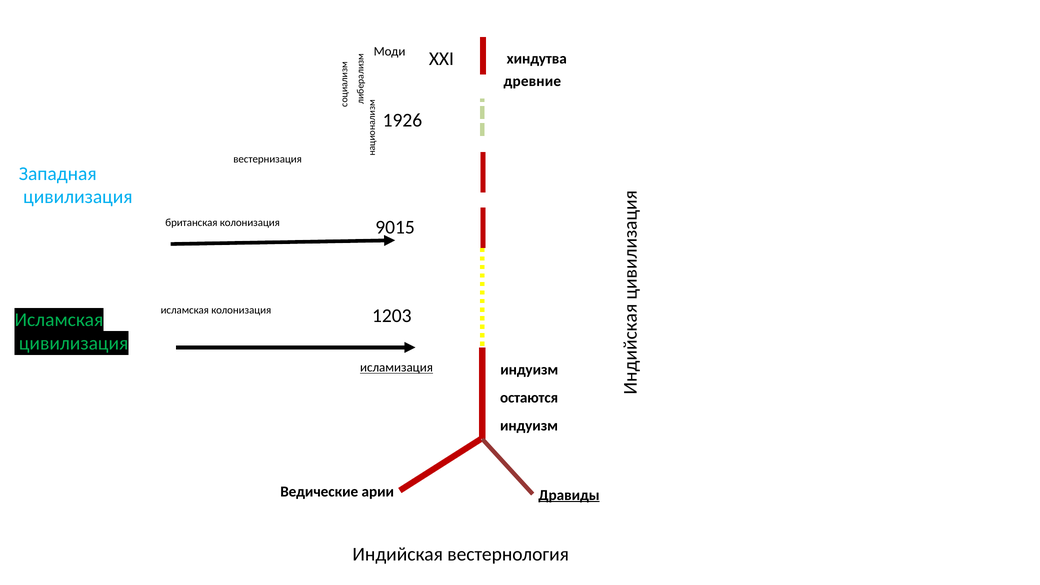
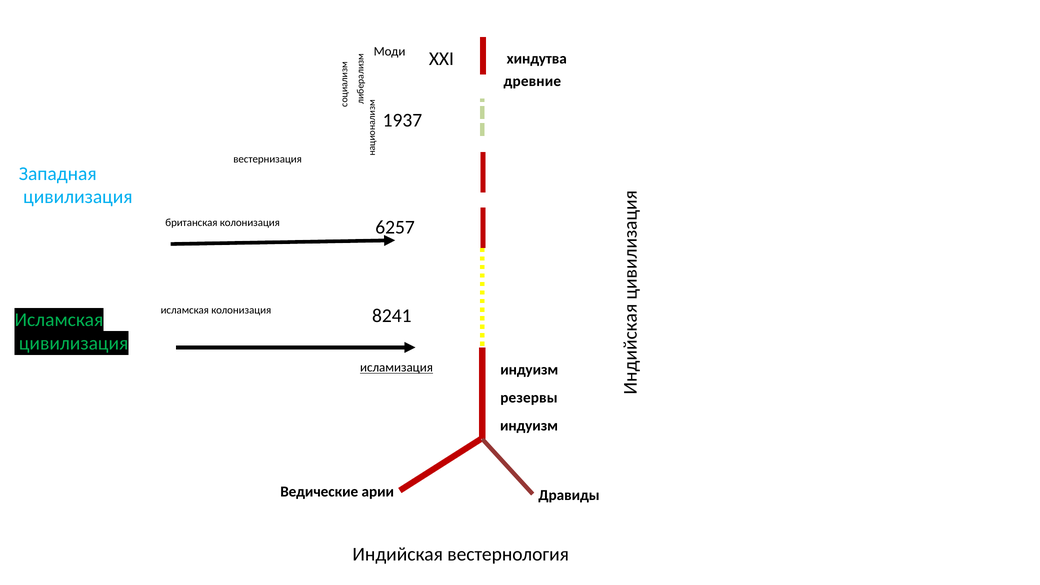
1926: 1926 -> 1937
9015: 9015 -> 6257
1203: 1203 -> 8241
остаются: остаются -> резервы
Дравиды underline: present -> none
